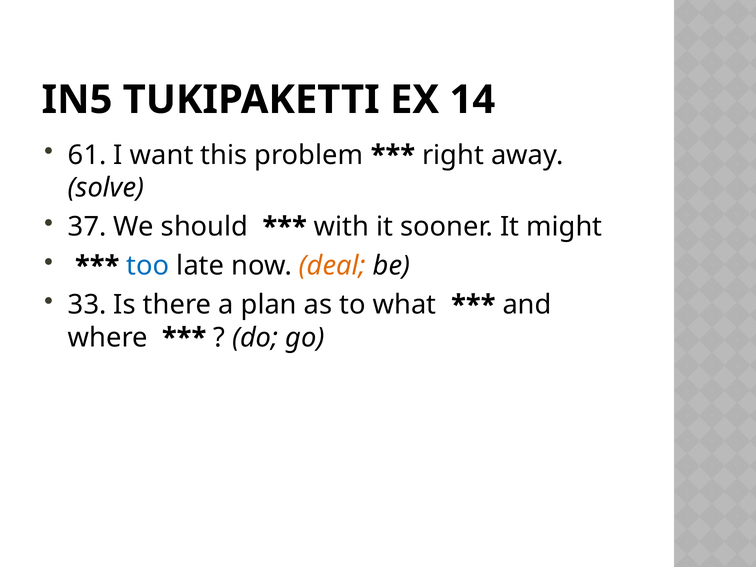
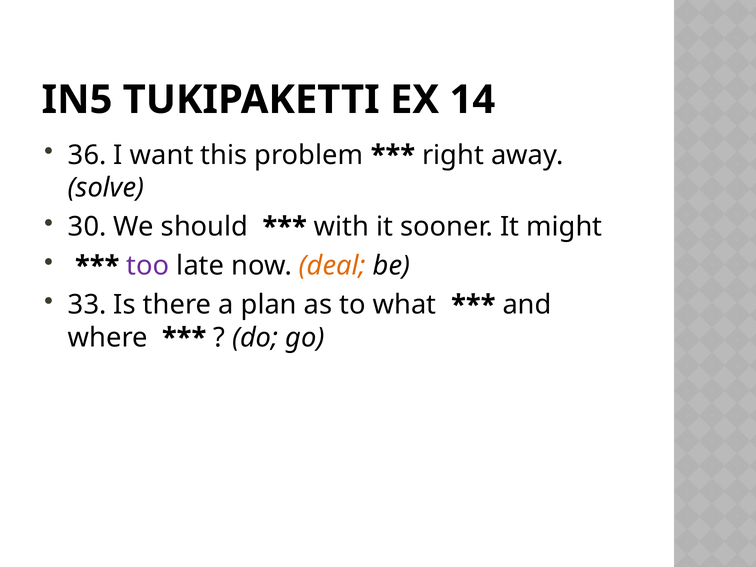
61: 61 -> 36
37: 37 -> 30
too colour: blue -> purple
